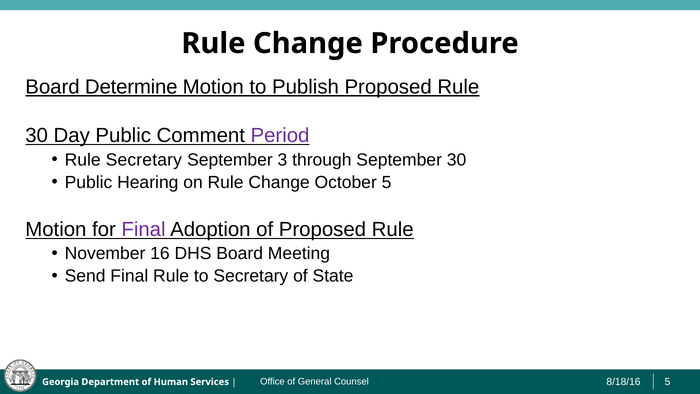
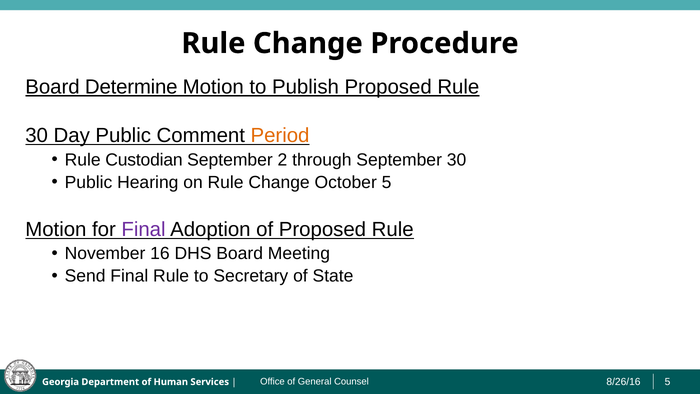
Period colour: purple -> orange
Rule Secretary: Secretary -> Custodian
3: 3 -> 2
8/18/16: 8/18/16 -> 8/26/16
